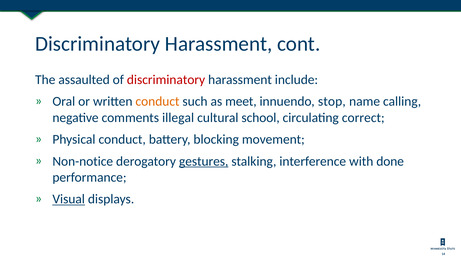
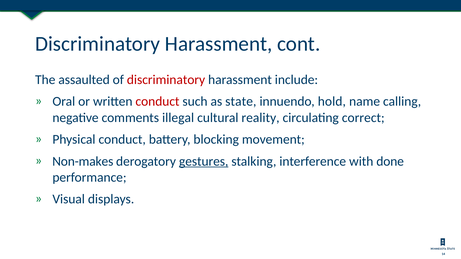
conduct at (157, 102) colour: orange -> red
meet: meet -> state
stop: stop -> hold
school: school -> reality
Non-notice: Non-notice -> Non-makes
Visual underline: present -> none
